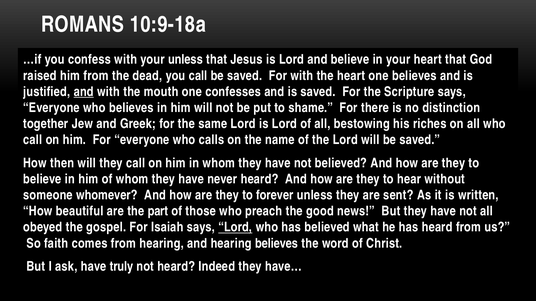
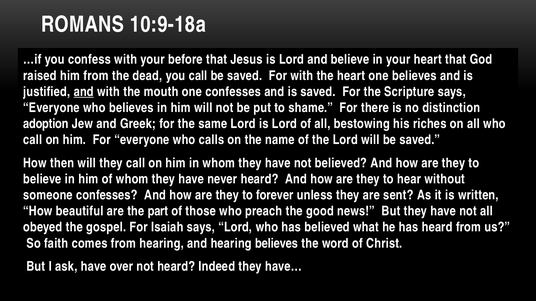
your unless: unless -> before
together: together -> adoption
someone whomever: whomever -> confesses
Lord at (235, 228) underline: present -> none
truly: truly -> over
